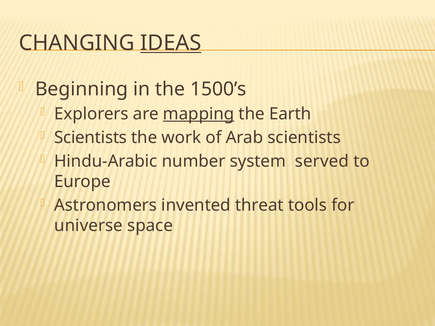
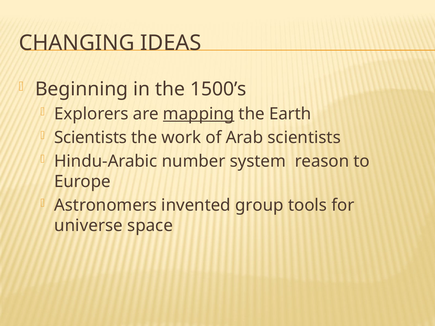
IDEAS underline: present -> none
served: served -> reason
threat: threat -> group
